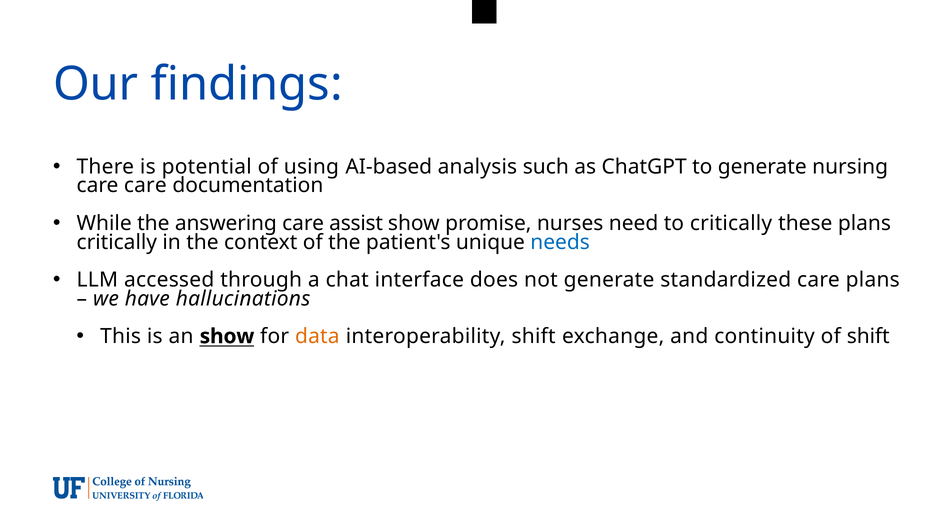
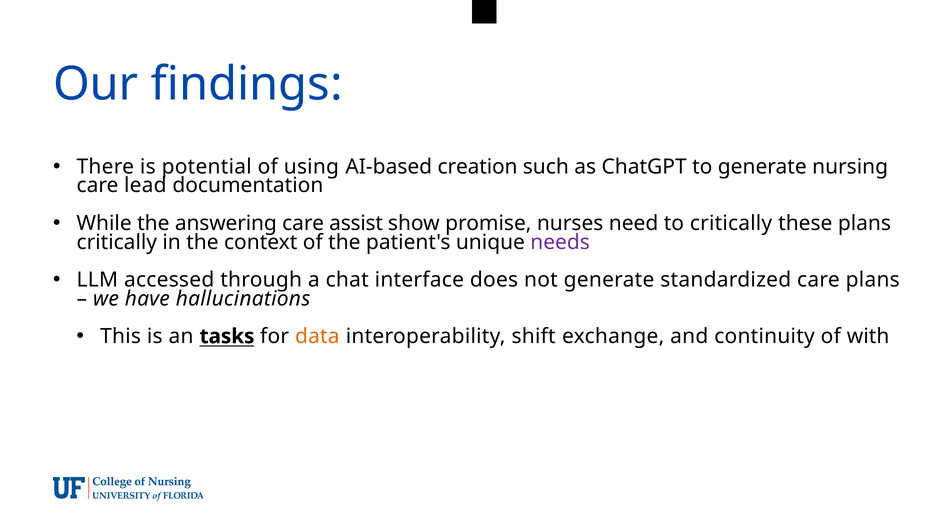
analysis: analysis -> creation
care care: care -> lead
needs colour: blue -> purple
an show: show -> tasks
of shift: shift -> with
